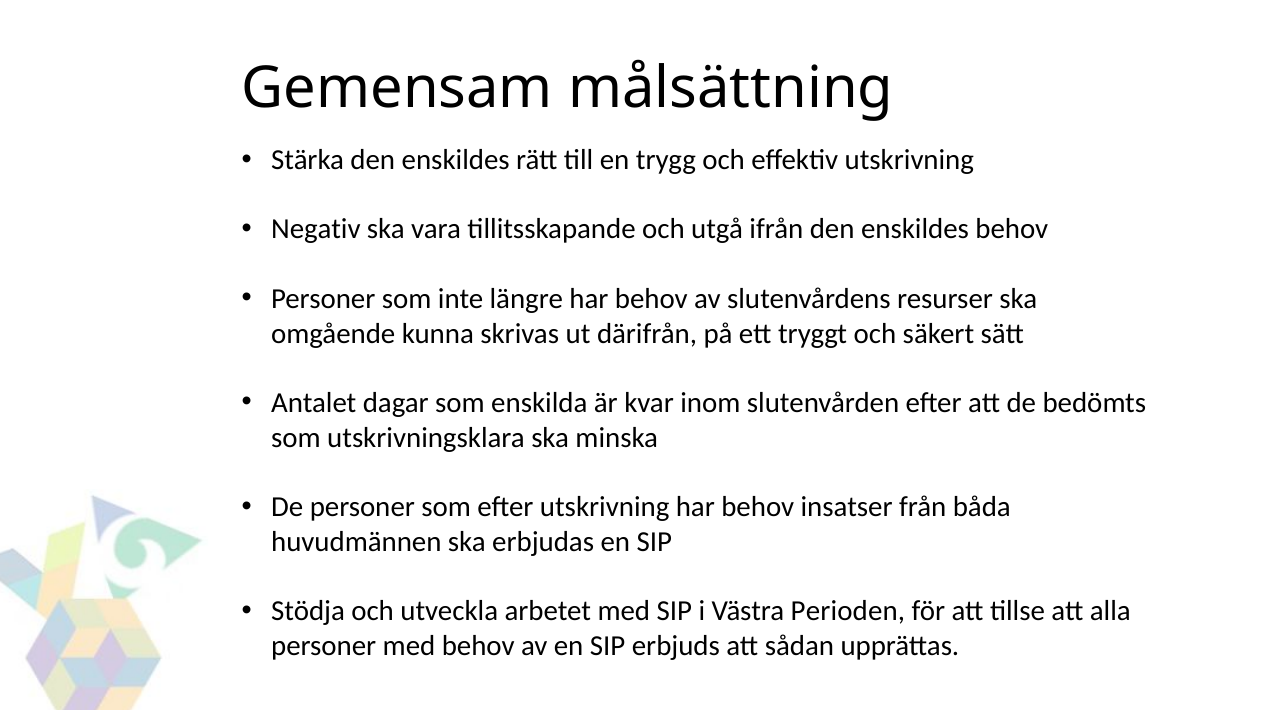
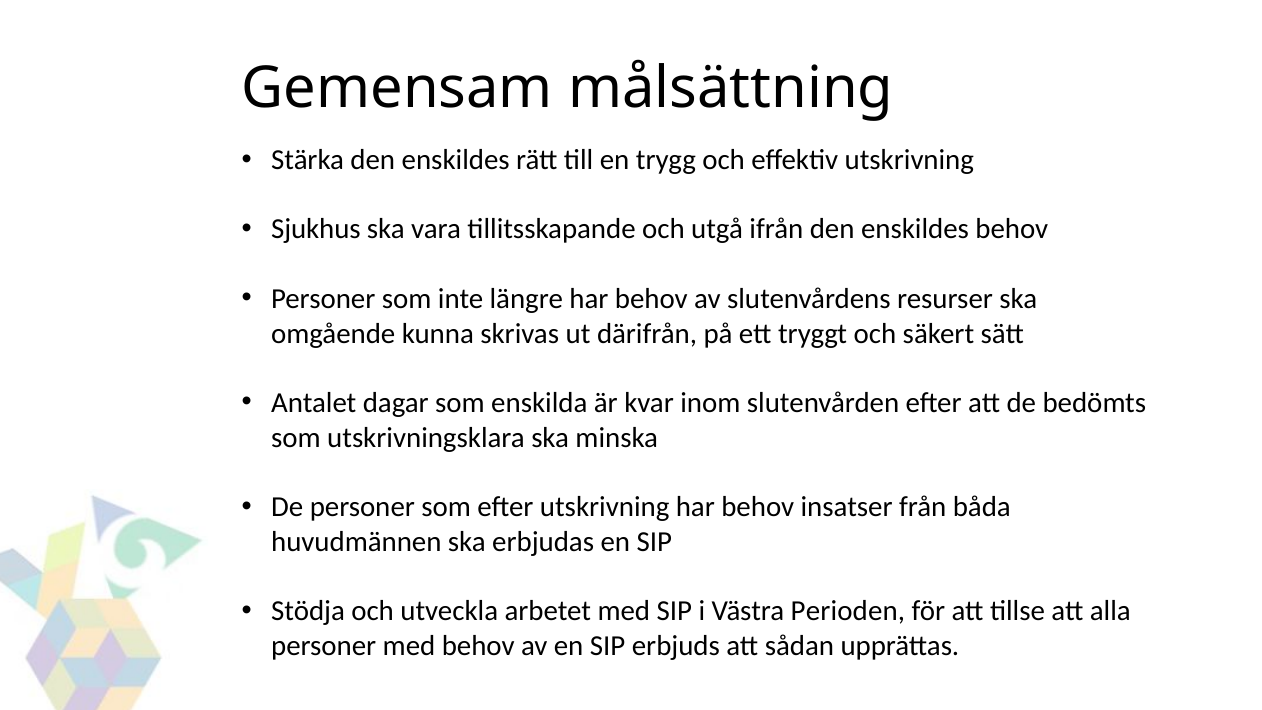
Negativ: Negativ -> Sjukhus
